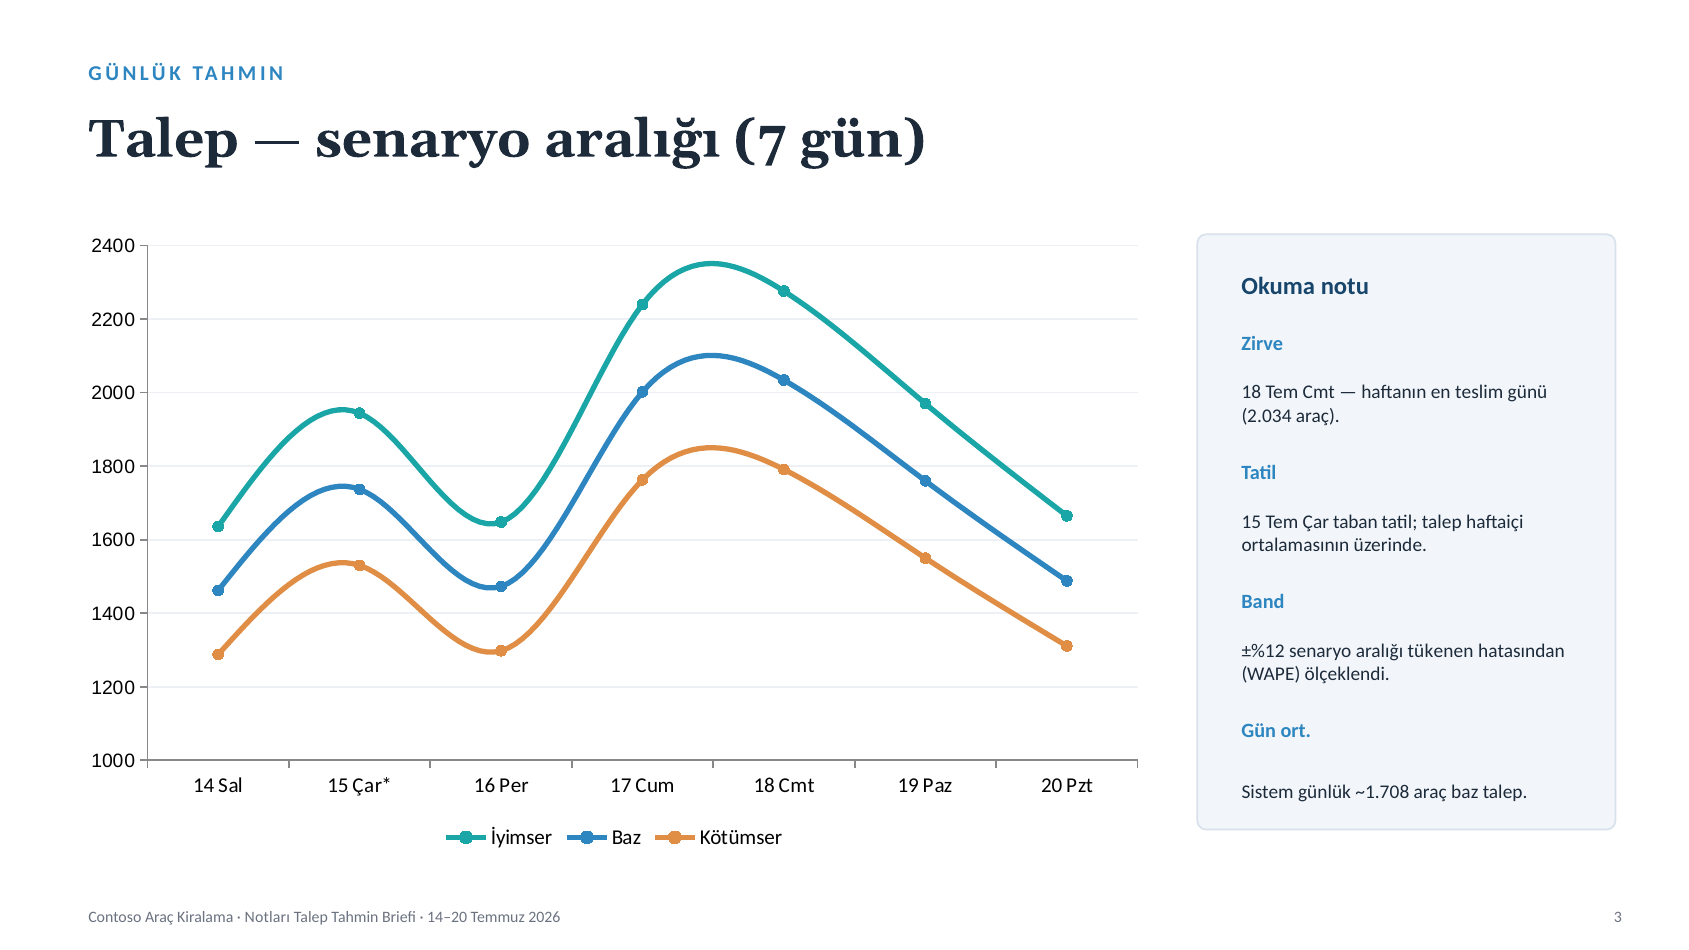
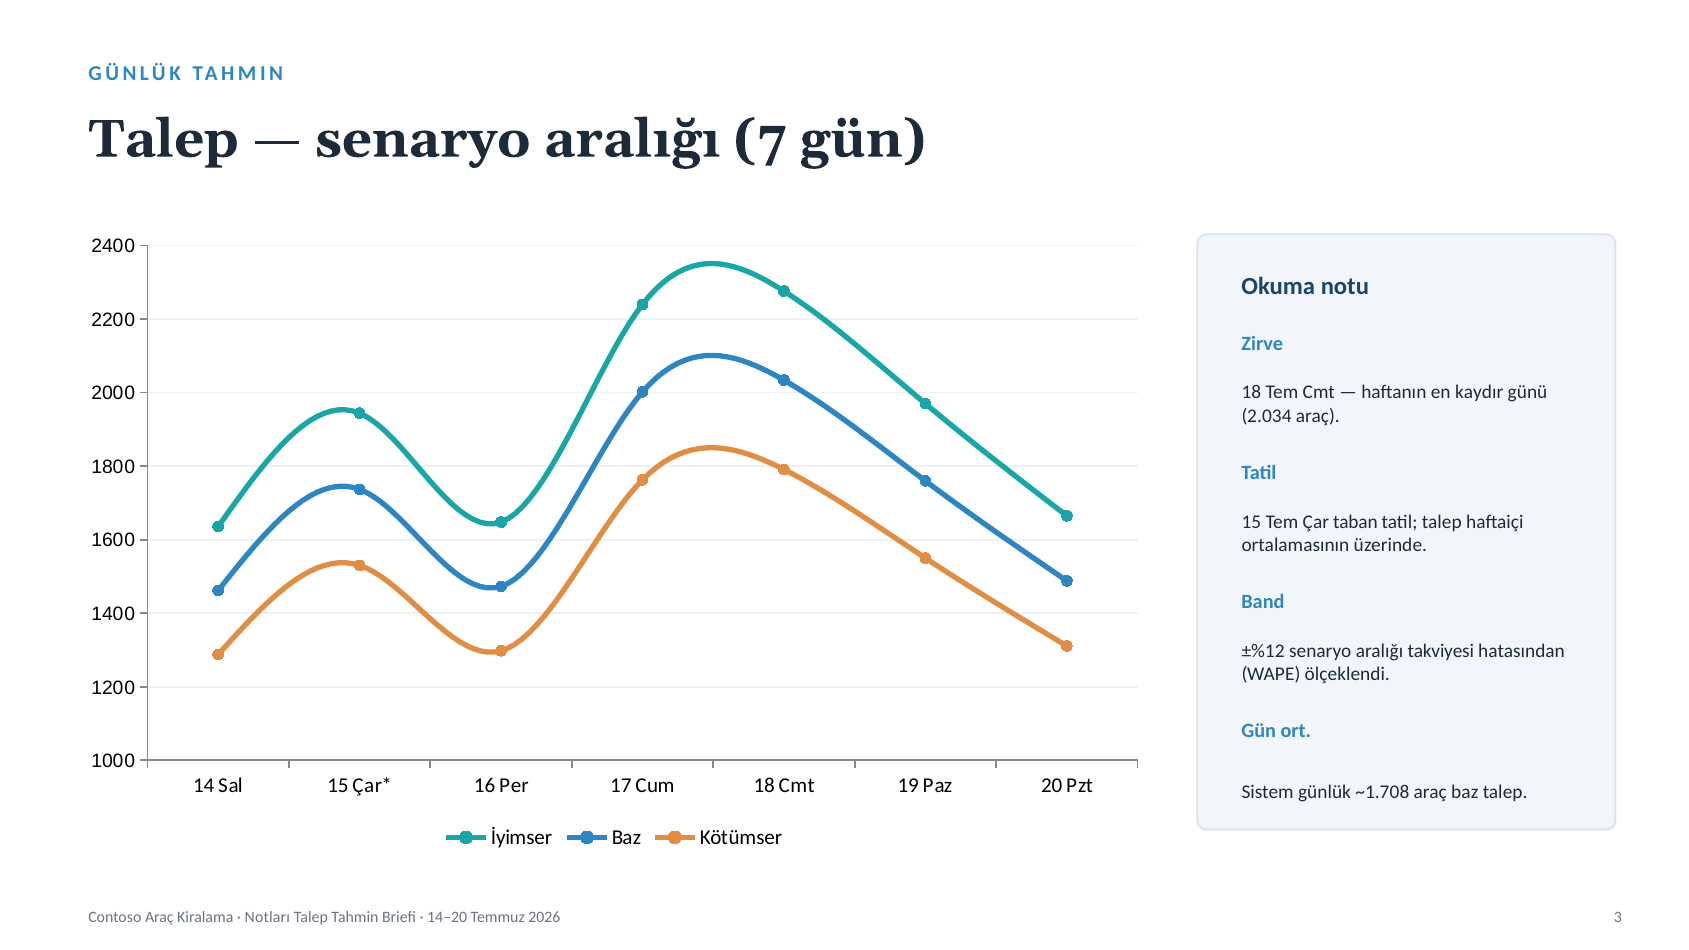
teslim: teslim -> kaydır
tükenen: tükenen -> takviyesi
